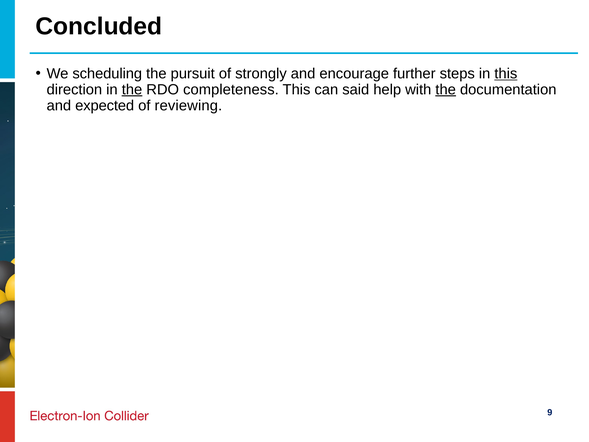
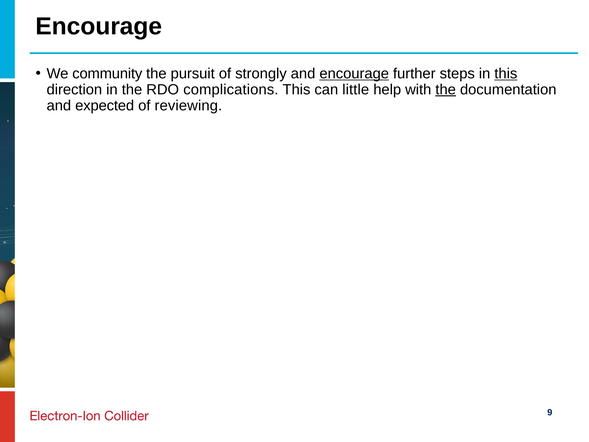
Concluded at (99, 26): Concluded -> Encourage
scheduling: scheduling -> community
encourage at (354, 74) underline: none -> present
the at (132, 90) underline: present -> none
completeness: completeness -> complications
said: said -> little
